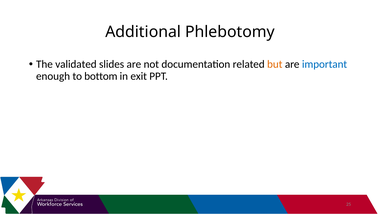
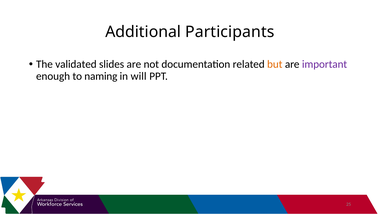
Phlebotomy: Phlebotomy -> Participants
important colour: blue -> purple
bottom: bottom -> naming
exit: exit -> will
